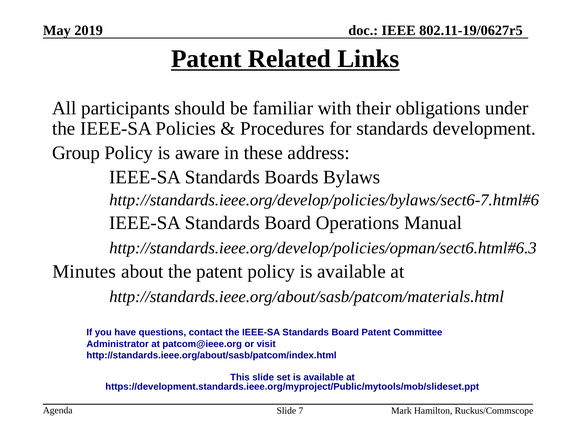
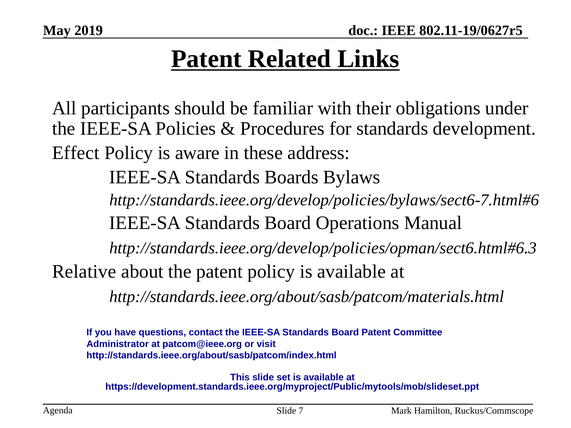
Group: Group -> Effect
Minutes: Minutes -> Relative
